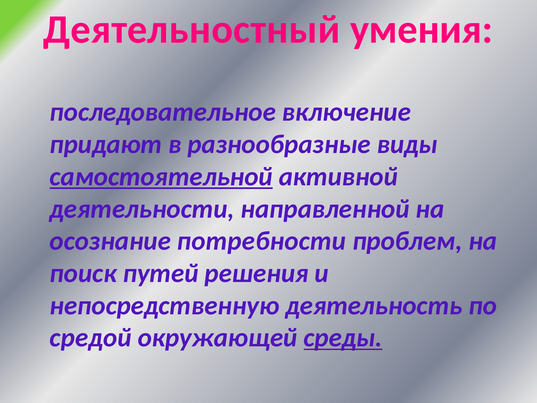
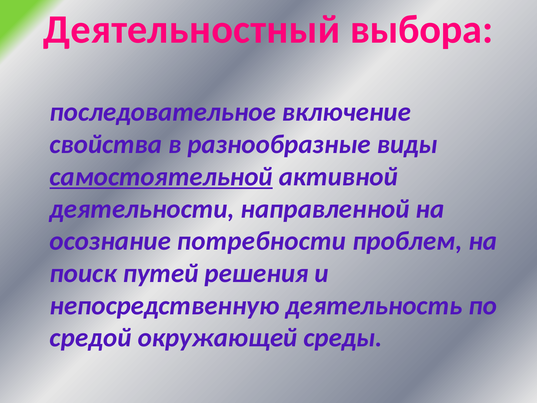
умения: умения -> выбора
придают: придают -> свойства
среды underline: present -> none
